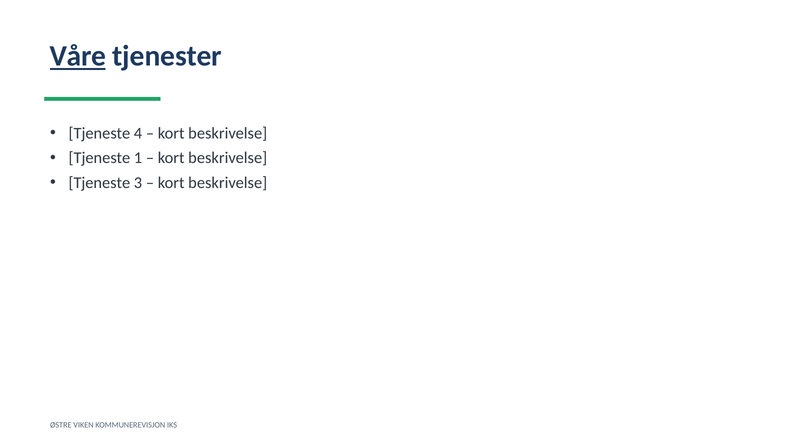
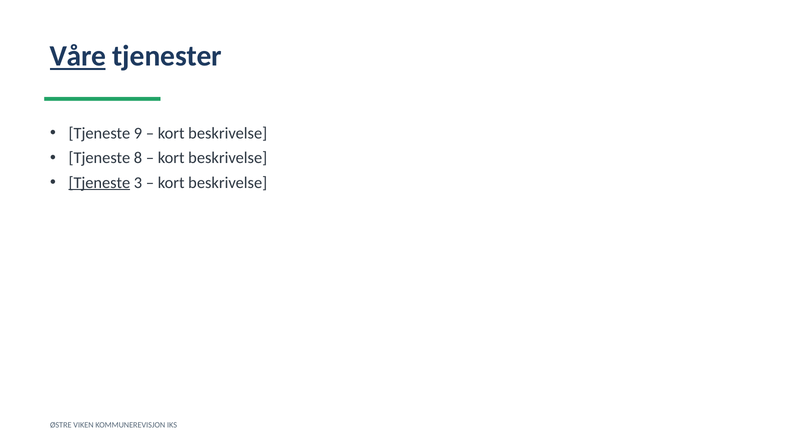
4: 4 -> 9
1: 1 -> 8
Tjeneste at (99, 183) underline: none -> present
